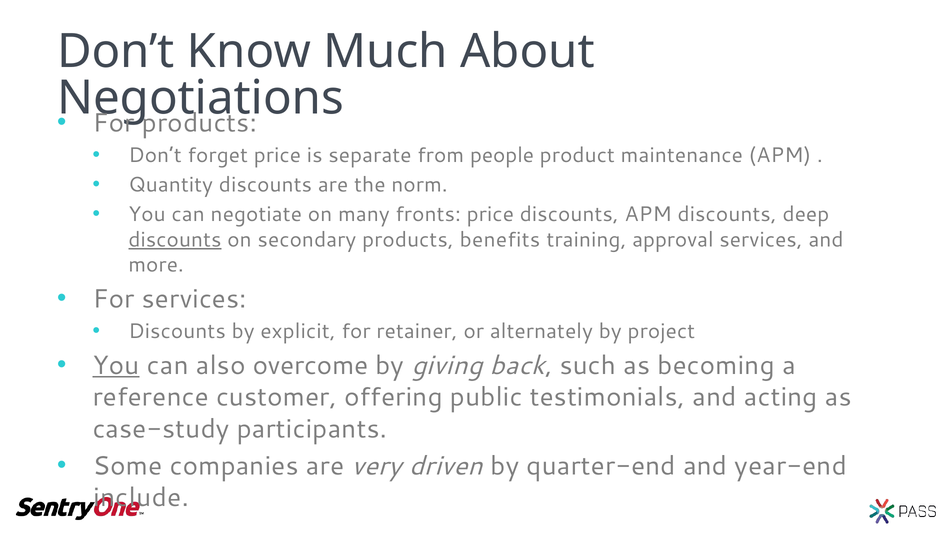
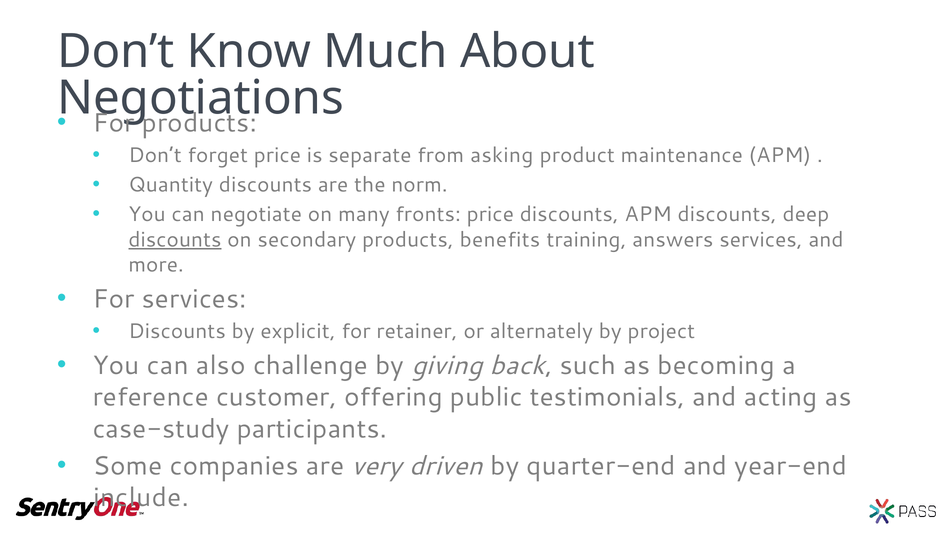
people: people -> asking
approval: approval -> answers
You at (116, 366) underline: present -> none
overcome: overcome -> challenge
